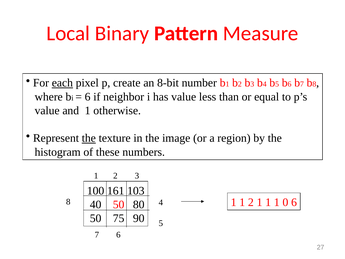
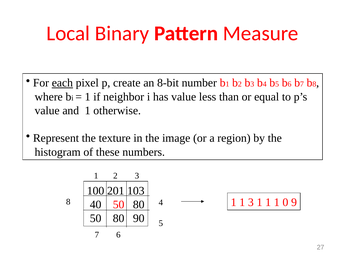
6 at (88, 97): 6 -> 1
the at (89, 138) underline: present -> none
161: 161 -> 201
1 1 2: 2 -> 3
0 6: 6 -> 9
75 at (119, 218): 75 -> 80
